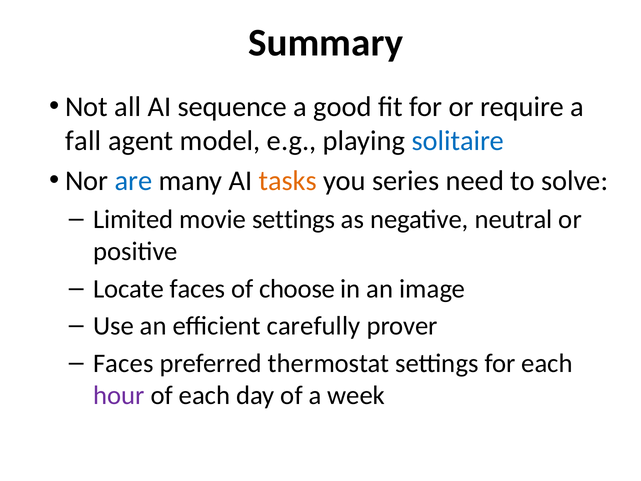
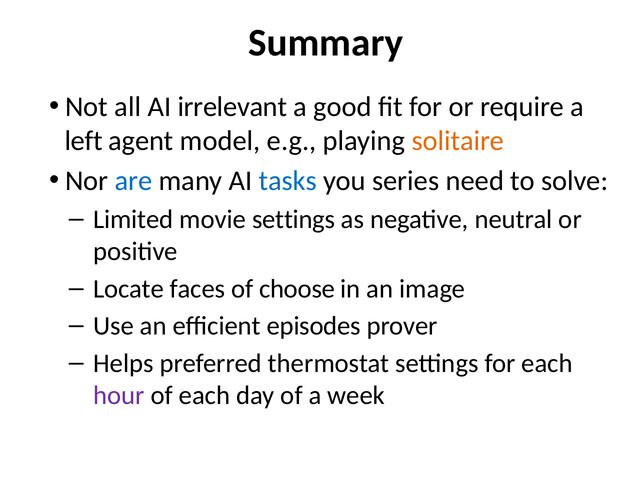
sequence: sequence -> irrelevant
fall: fall -> left
solitaire colour: blue -> orange
tasks colour: orange -> blue
carefully: carefully -> episodes
Faces at (123, 363): Faces -> Helps
